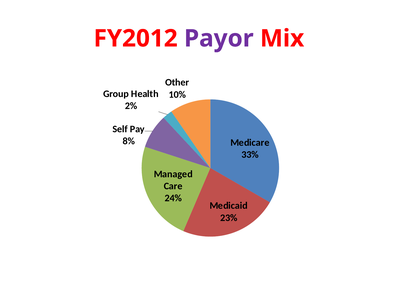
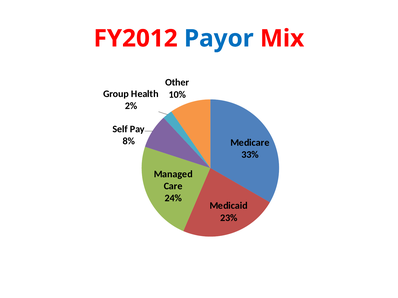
Payor colour: purple -> blue
